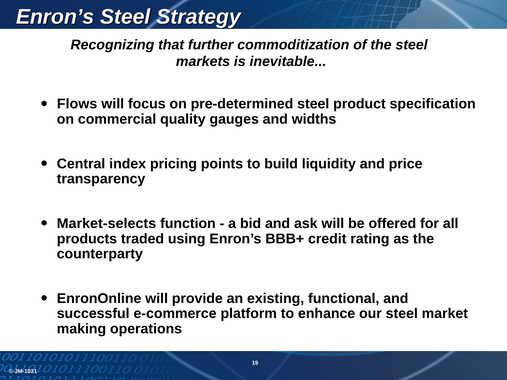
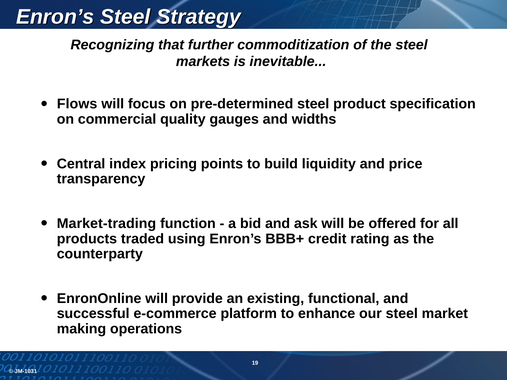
Market-selects: Market-selects -> Market-trading
